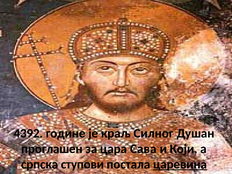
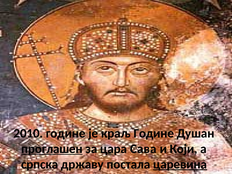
4392: 4392 -> 2010
краљ Силног: Силног -> Године
проглашен underline: none -> present
ступови: ступови -> државу
